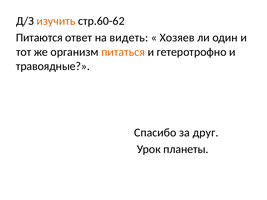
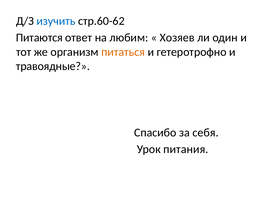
изучить colour: orange -> blue
видеть: видеть -> любим
друг: друг -> себя
планеты: планеты -> питания
